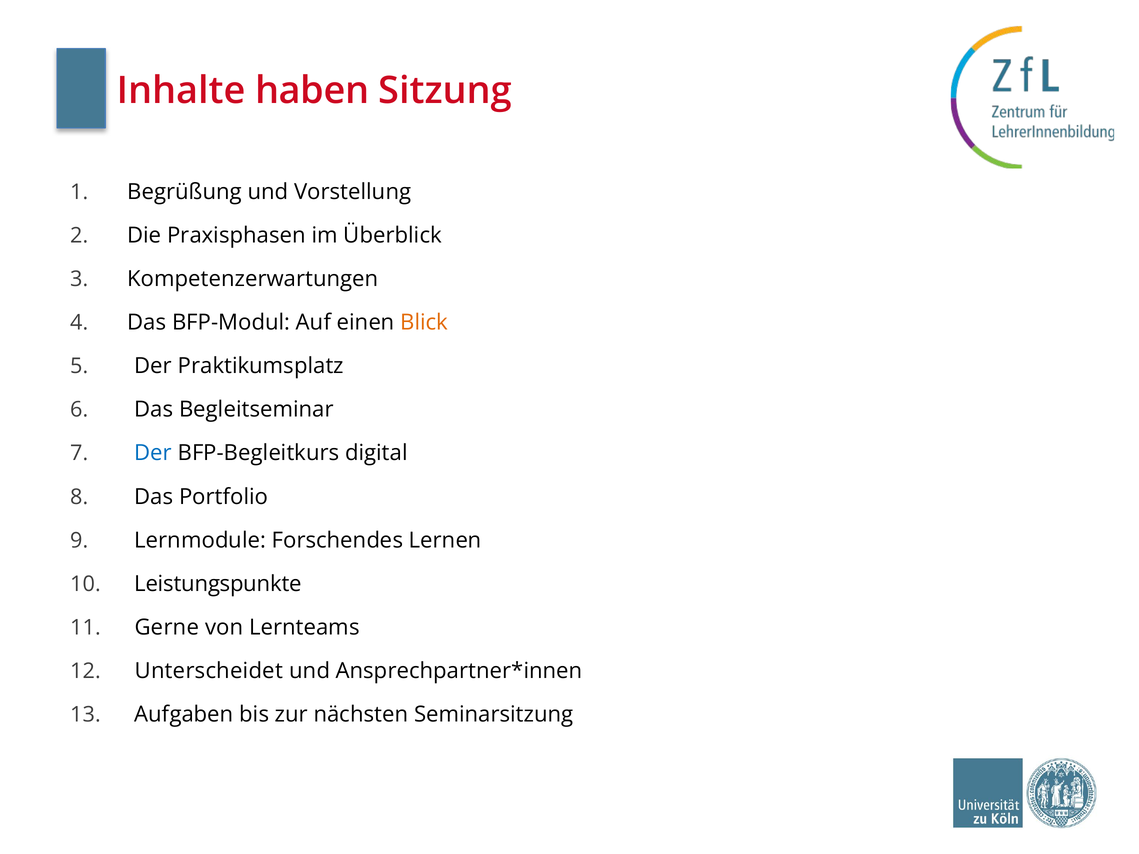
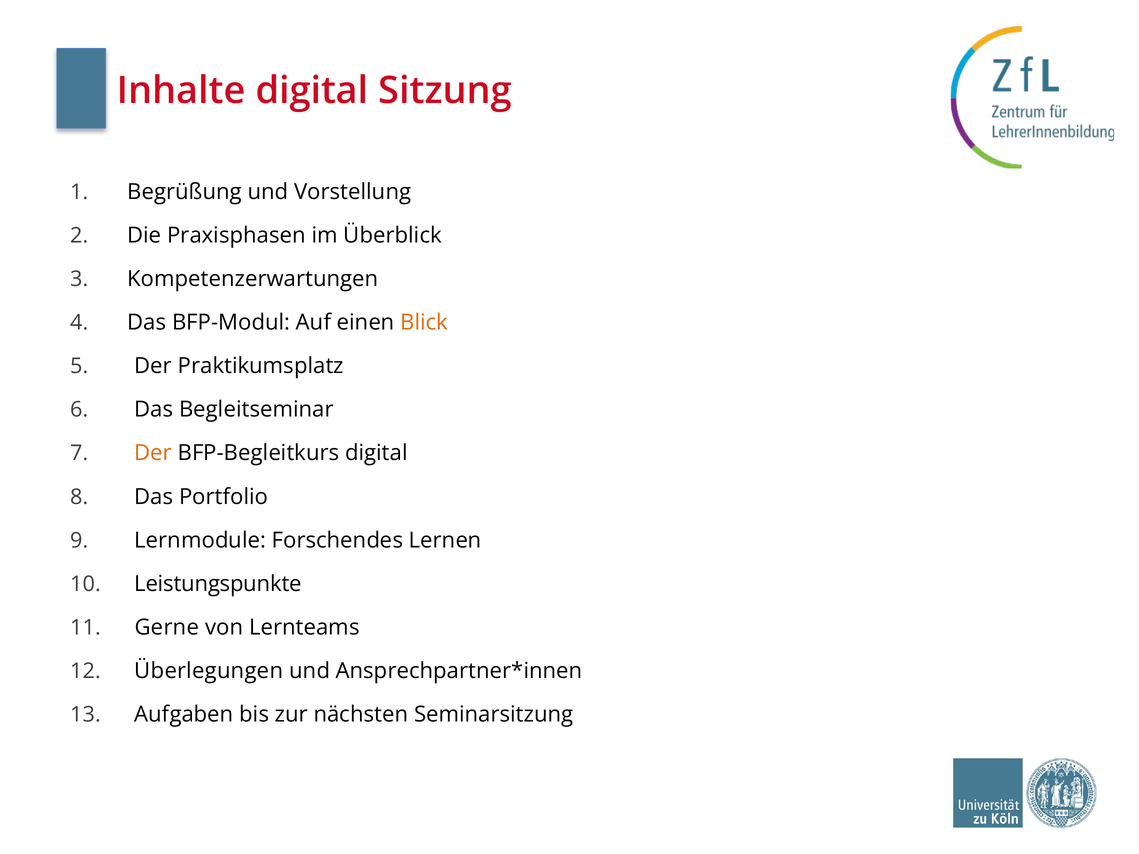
Inhalte haben: haben -> digital
Der at (153, 453) colour: blue -> orange
Unterscheidet: Unterscheidet -> Überlegungen
